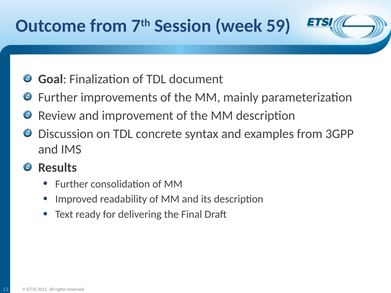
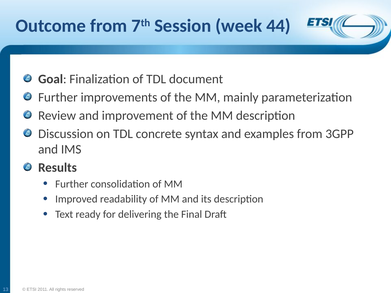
59: 59 -> 44
